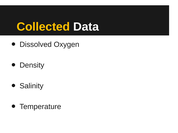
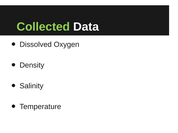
Collected colour: yellow -> light green
